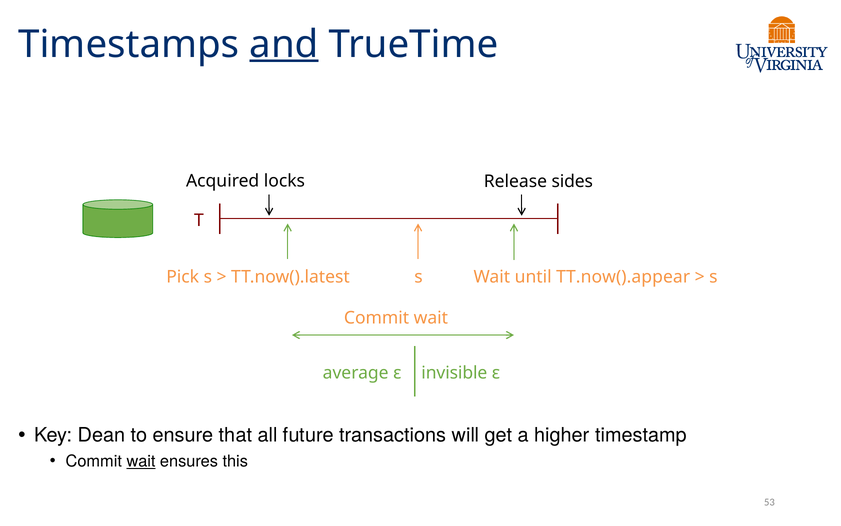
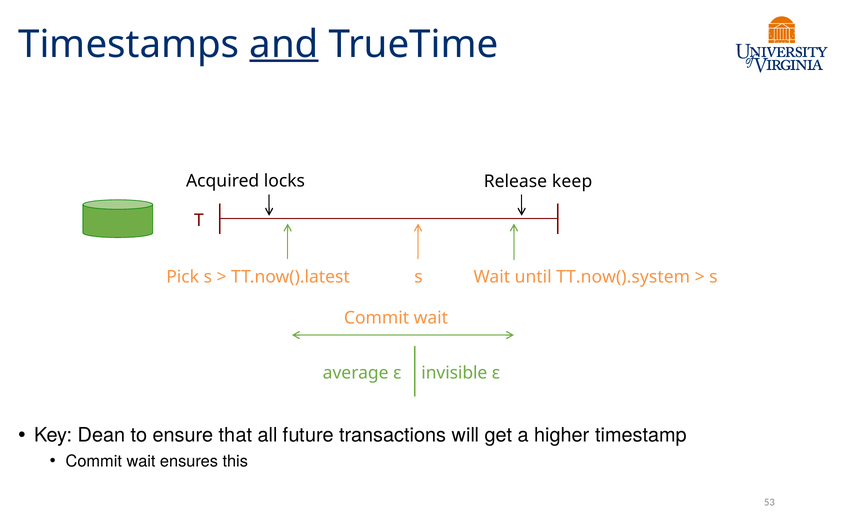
sides: sides -> keep
TT.now().appear: TT.now().appear -> TT.now().system
wait at (141, 461) underline: present -> none
